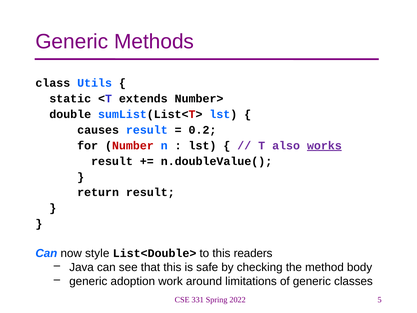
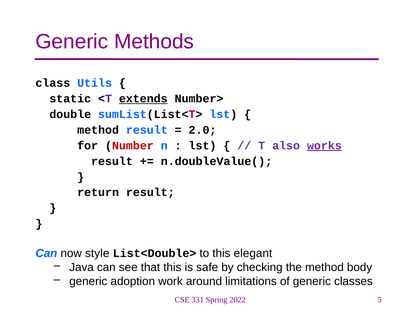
extends underline: none -> present
causes at (98, 130): causes -> method
0.2: 0.2 -> 2.0
readers: readers -> elegant
